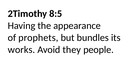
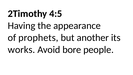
8:5: 8:5 -> 4:5
bundles: bundles -> another
they: they -> bore
